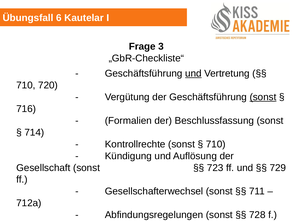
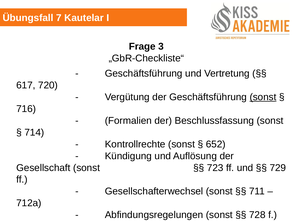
6: 6 -> 7
und at (193, 74) underline: present -> none
710 at (26, 85): 710 -> 617
710 at (216, 144): 710 -> 652
